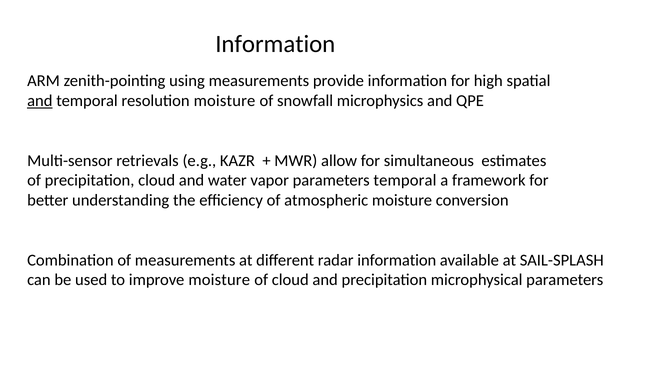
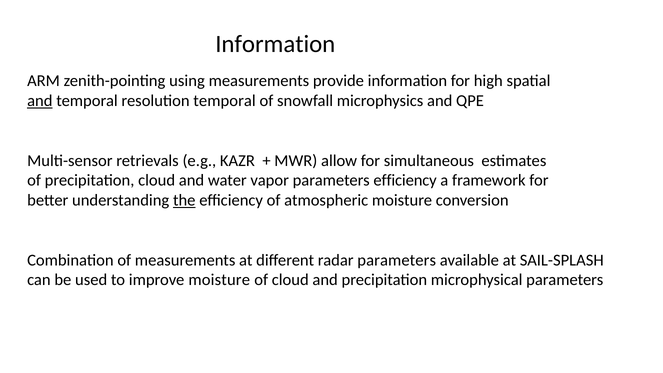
resolution moisture: moisture -> temporal
parameters temporal: temporal -> efficiency
the underline: none -> present
radar information: information -> parameters
